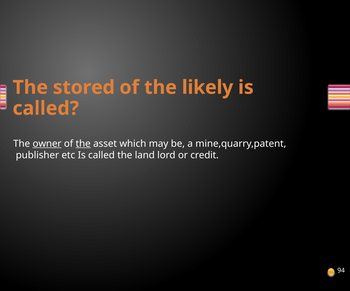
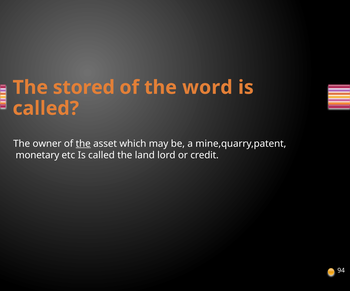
likely: likely -> word
owner underline: present -> none
publisher: publisher -> monetary
